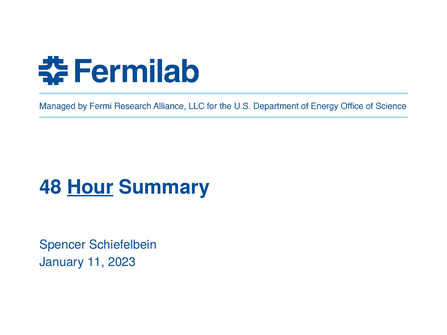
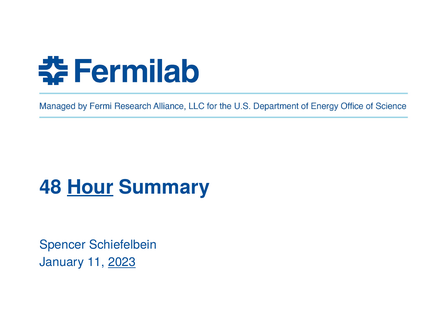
2023 underline: none -> present
